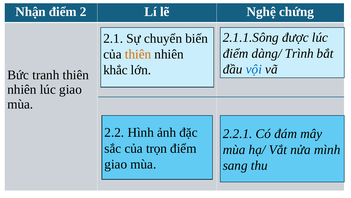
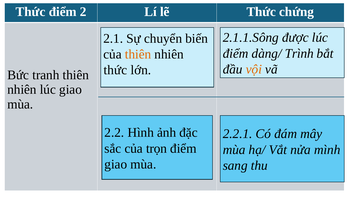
Nhận at (31, 12): Nhận -> Thức
lẽ Nghệ: Nghệ -> Thức
vội colour: blue -> orange
khắc at (115, 70): khắc -> thức
